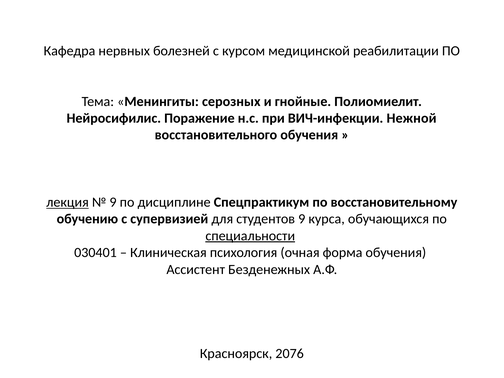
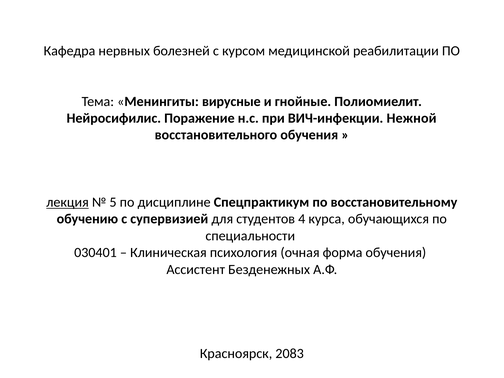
серозных: серозных -> вирусные
9 at (113, 202): 9 -> 5
студентов 9: 9 -> 4
специальности underline: present -> none
2076: 2076 -> 2083
